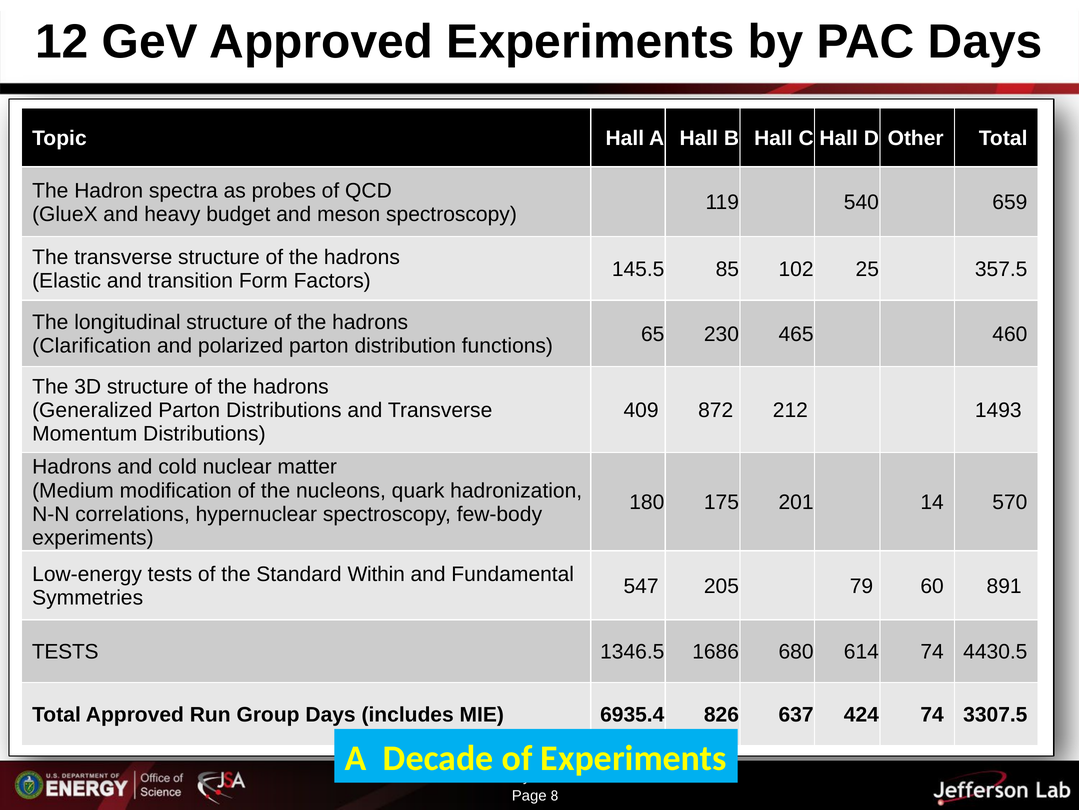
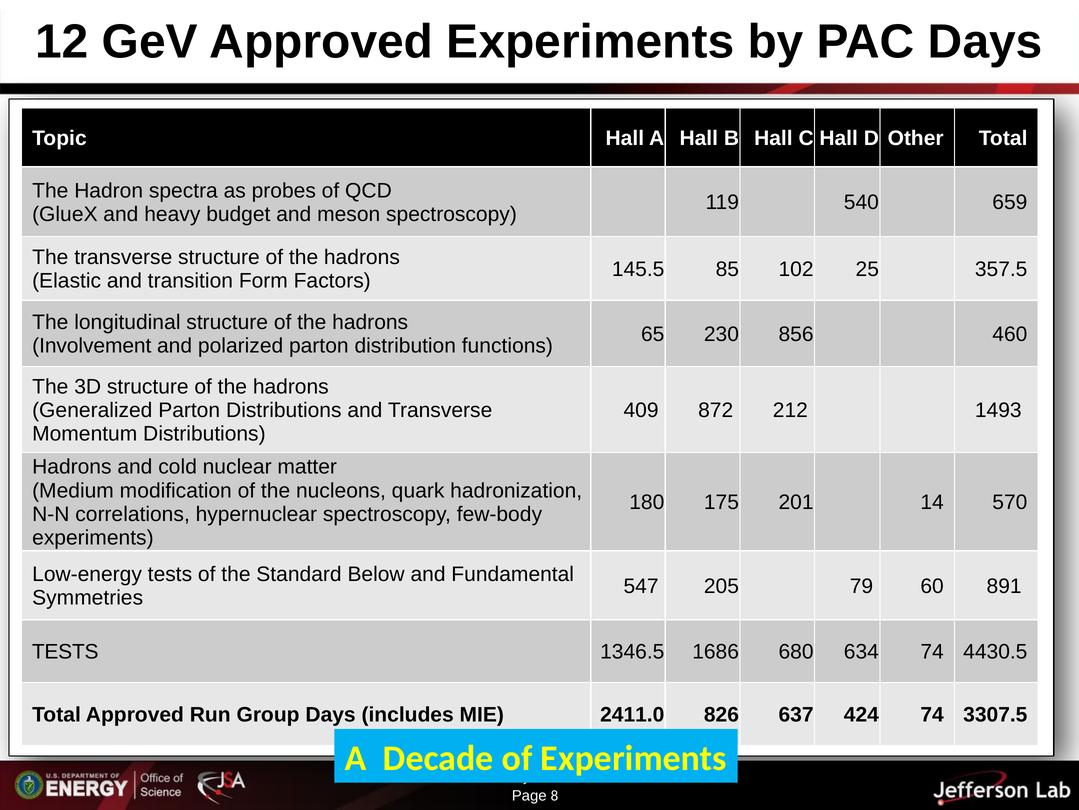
465: 465 -> 856
Clarification: Clarification -> Involvement
Within: Within -> Below
614: 614 -> 634
6935.4: 6935.4 -> 2411.0
